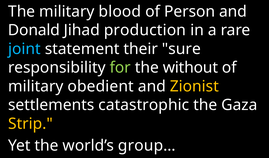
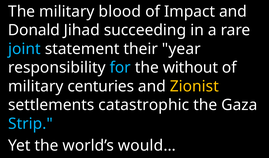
Person: Person -> Impact
production: production -> succeeding
sure: sure -> year
for colour: light green -> light blue
obedient: obedient -> centuries
Strip colour: yellow -> light blue
group…: group… -> would…
